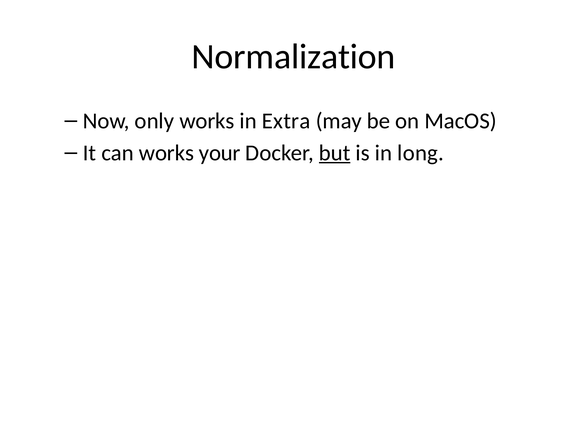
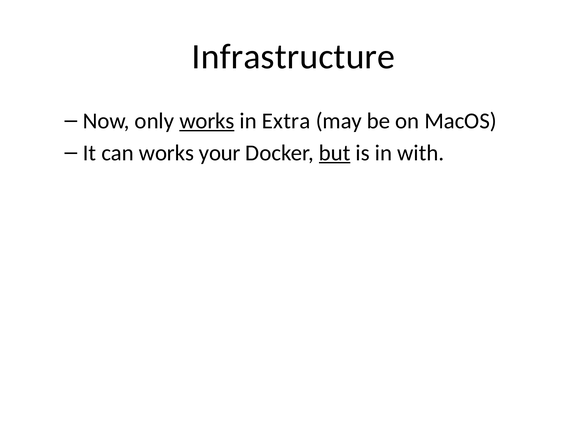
Normalization: Normalization -> Infrastructure
works at (207, 121) underline: none -> present
long: long -> with
